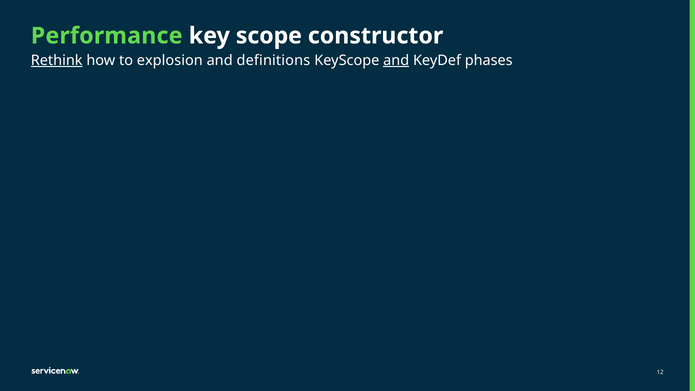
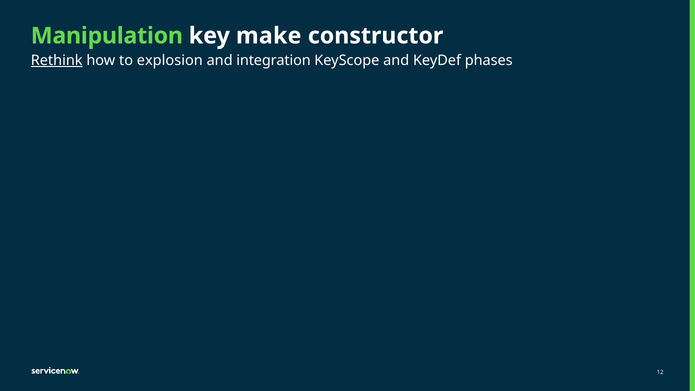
Performance: Performance -> Manipulation
scope: scope -> make
definitions: definitions -> integration
and at (396, 60) underline: present -> none
